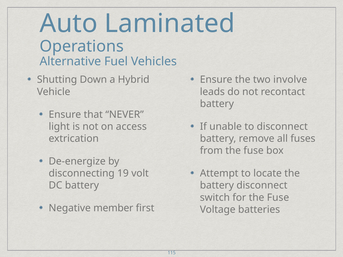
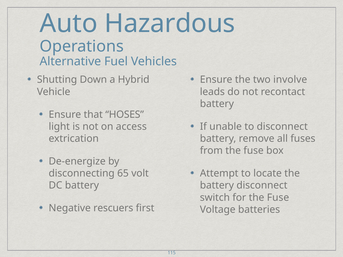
Laminated: Laminated -> Hazardous
NEVER: NEVER -> HOSES
19: 19 -> 65
member: member -> rescuers
